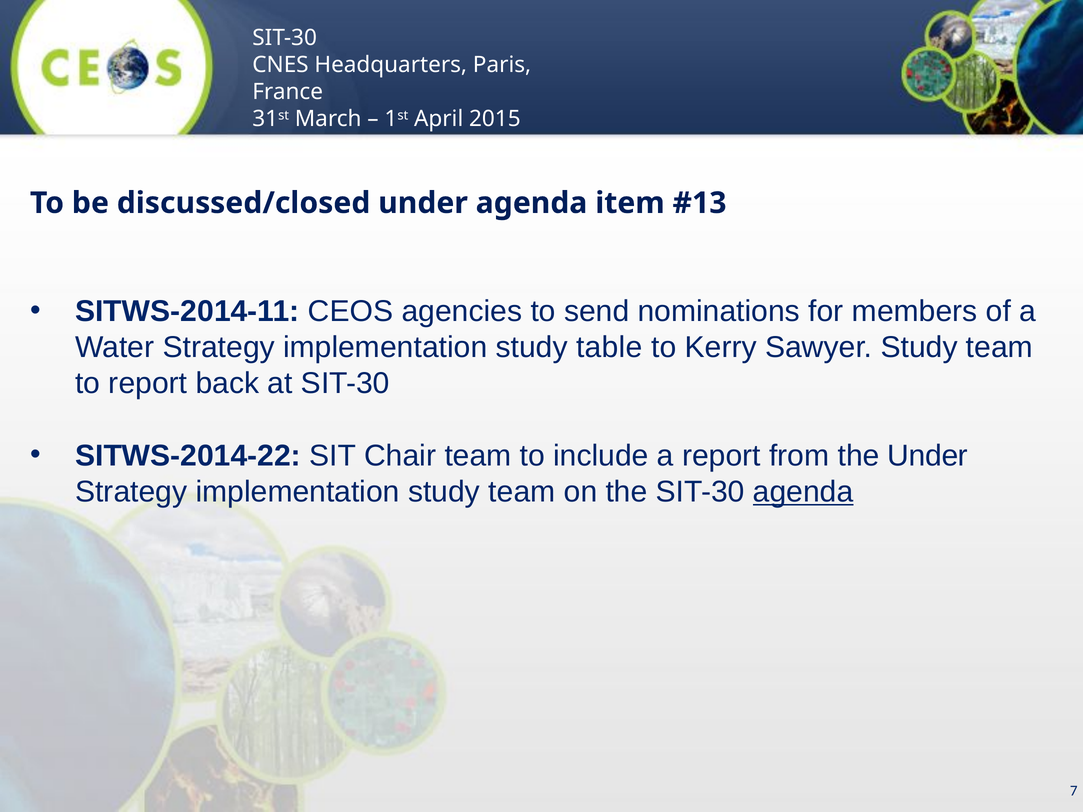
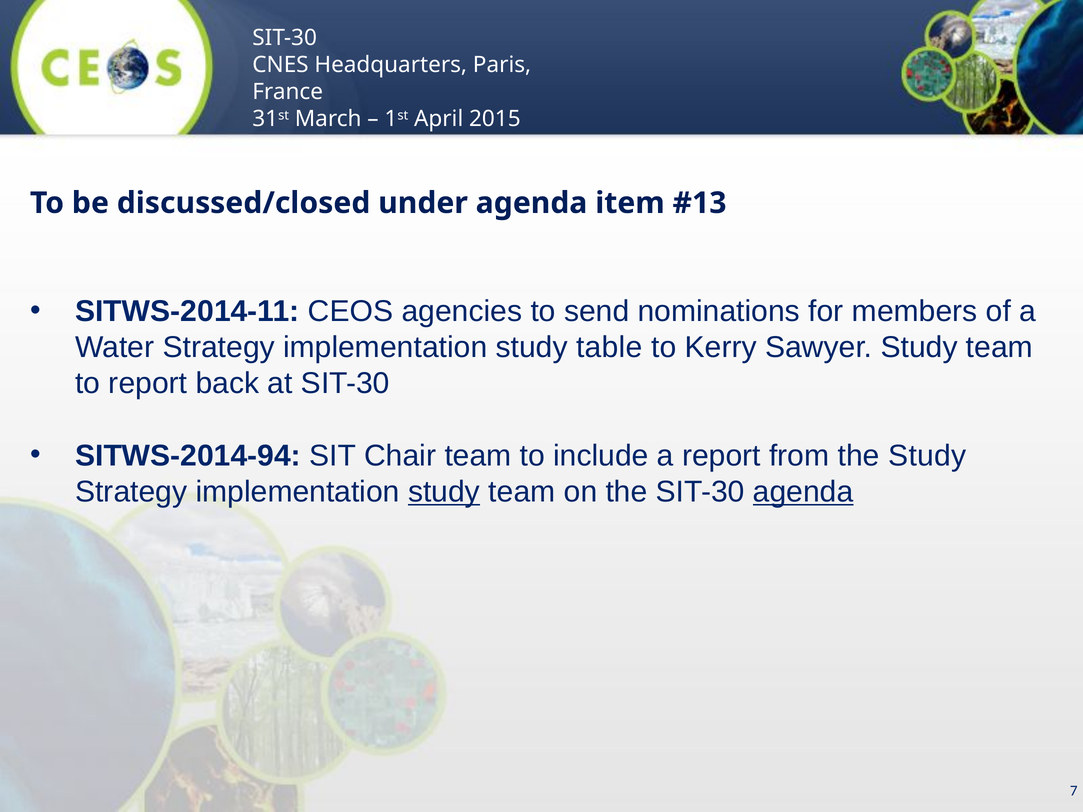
SITWS-2014-22: SITWS-2014-22 -> SITWS-2014-94
the Under: Under -> Study
study at (444, 492) underline: none -> present
